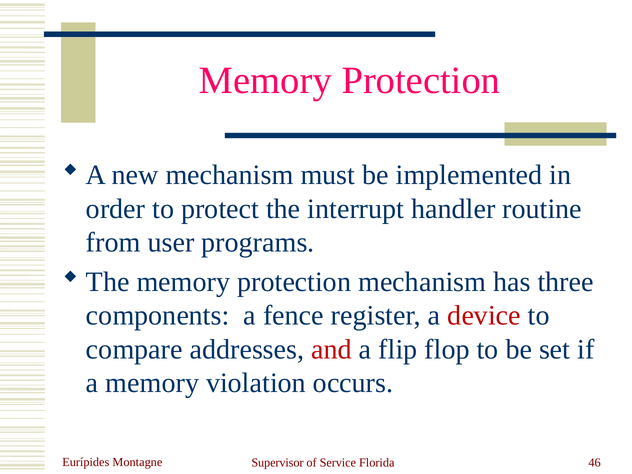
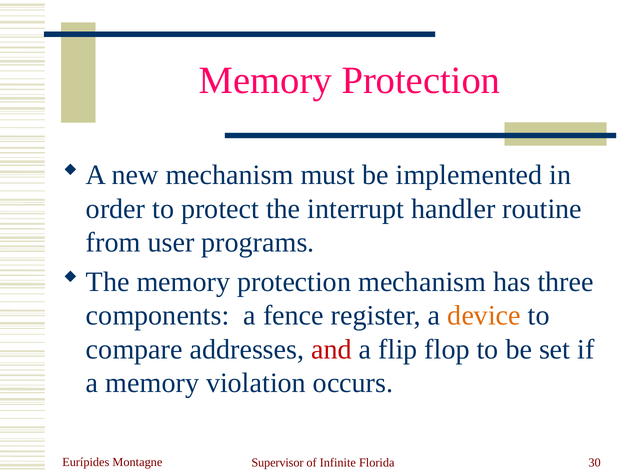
device colour: red -> orange
Service: Service -> Infinite
46: 46 -> 30
